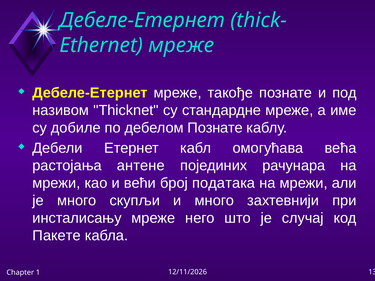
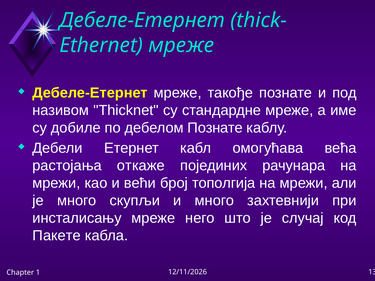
антене: антене -> откаже
података: података -> тополгија
